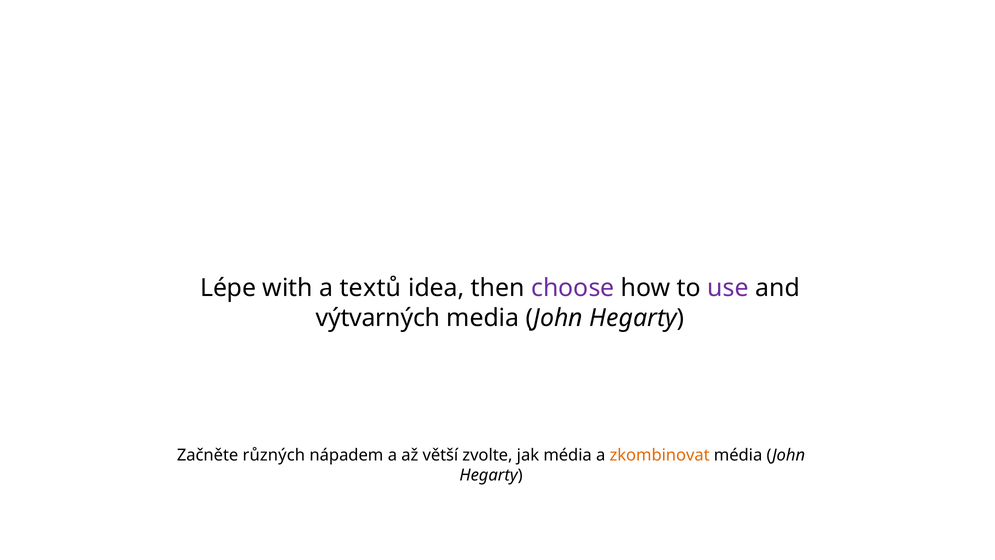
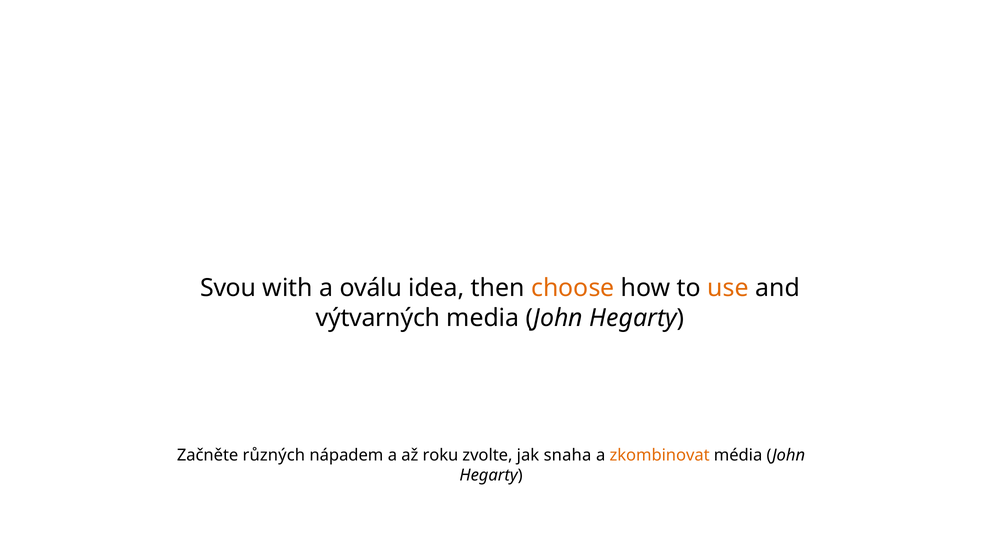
Lépe: Lépe -> Svou
textů: textů -> oválu
choose colour: purple -> orange
use colour: purple -> orange
větší: větší -> roku
jak média: média -> snaha
